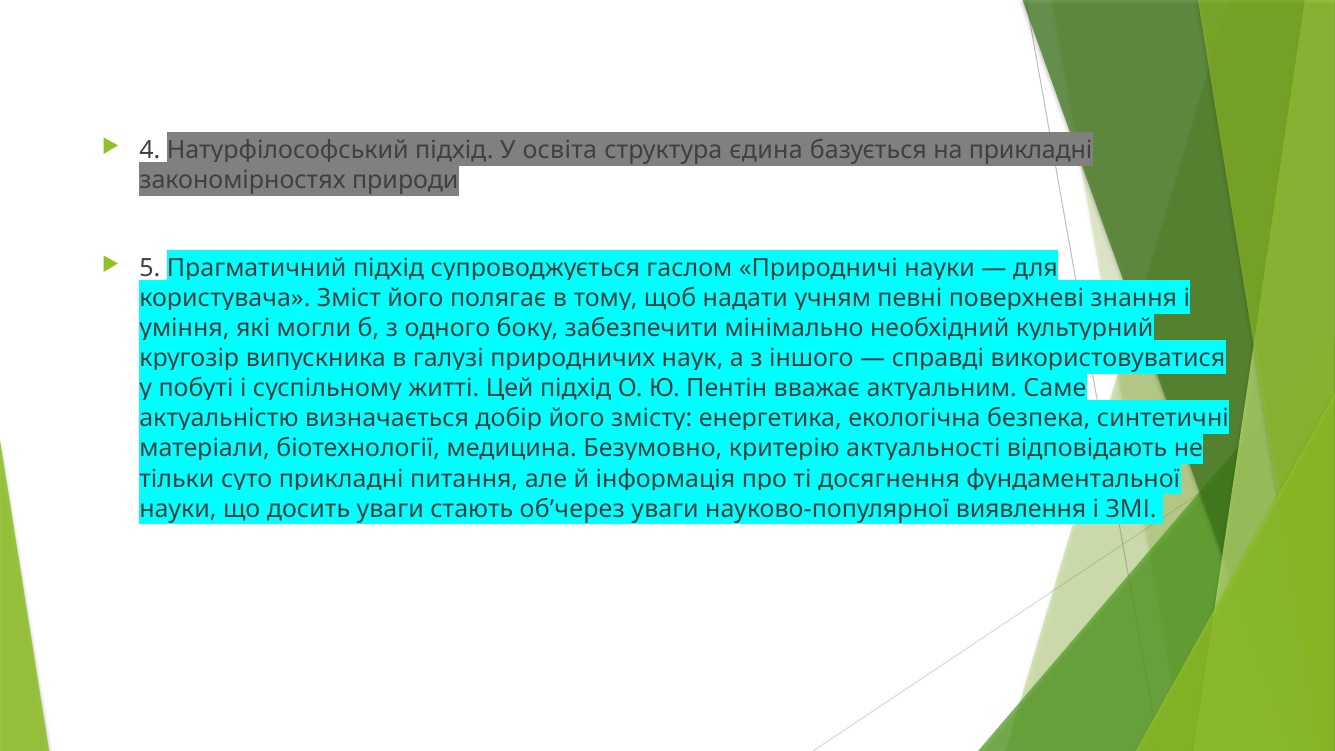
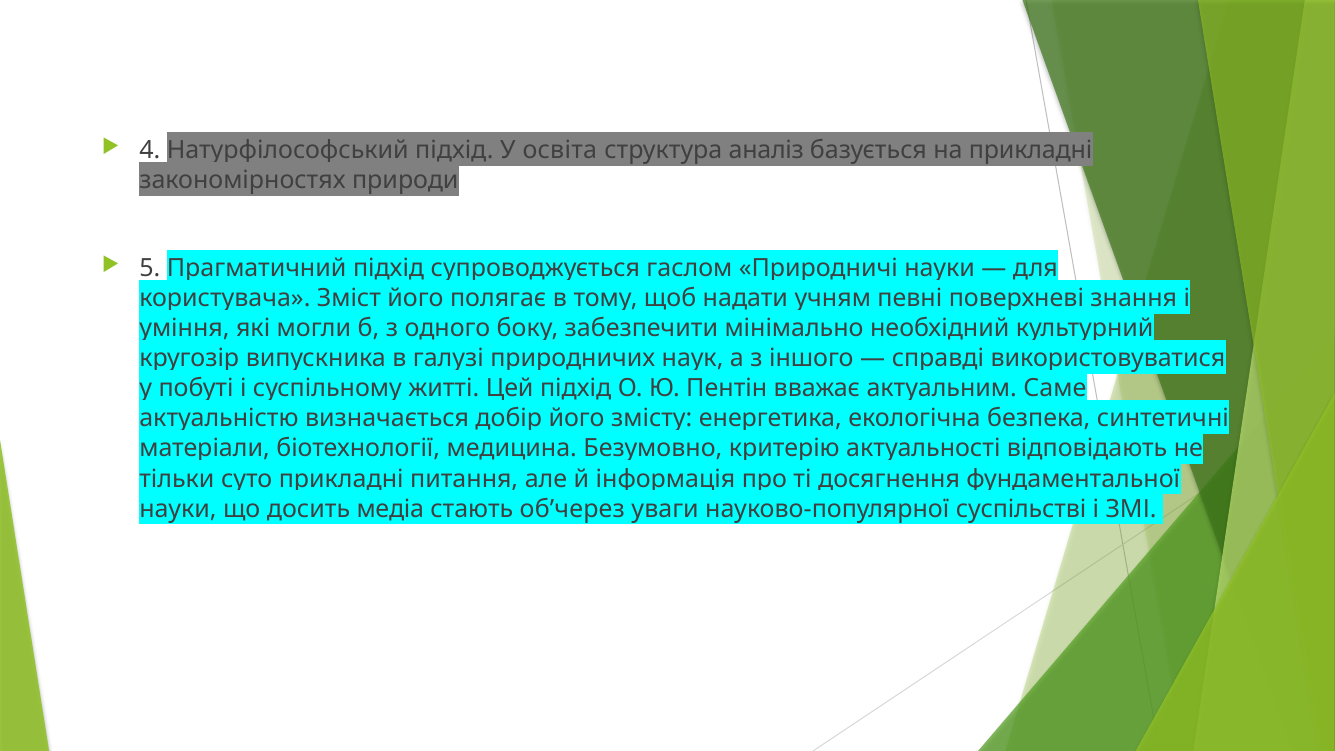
єдина: єдина -> аналіз
досить уваги: уваги -> медіа
виявлення: виявлення -> суспільстві
